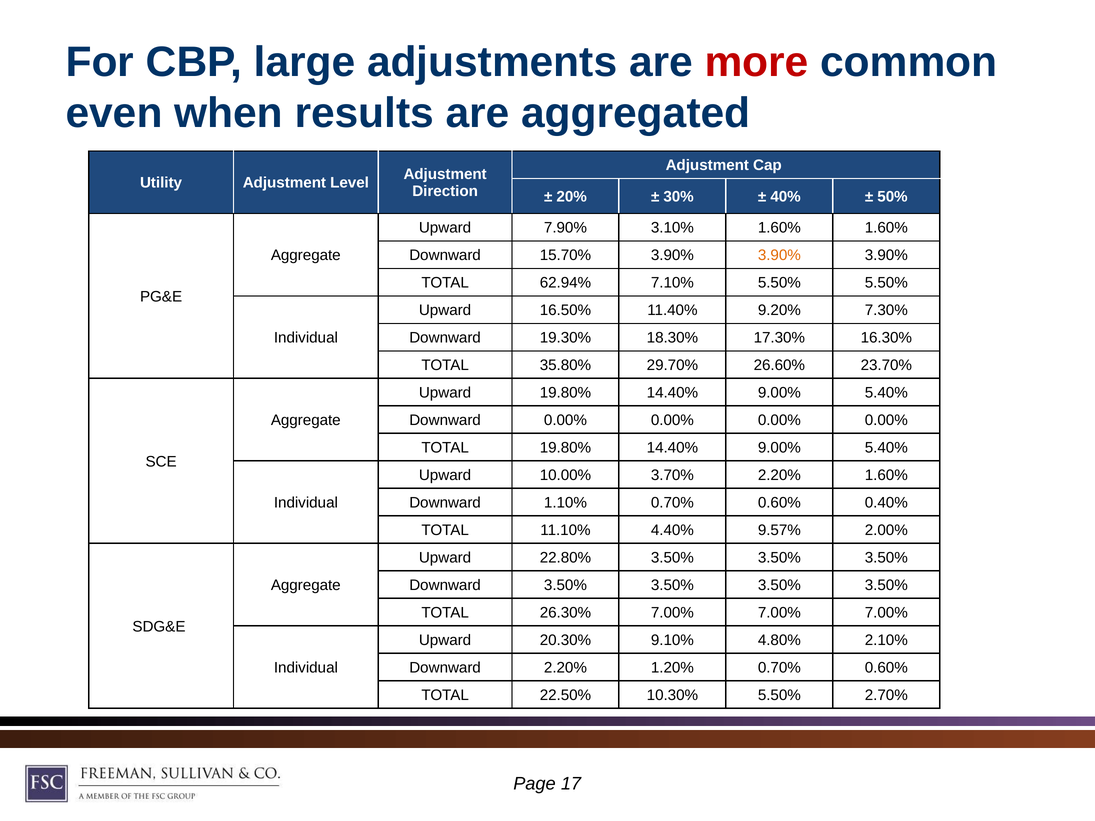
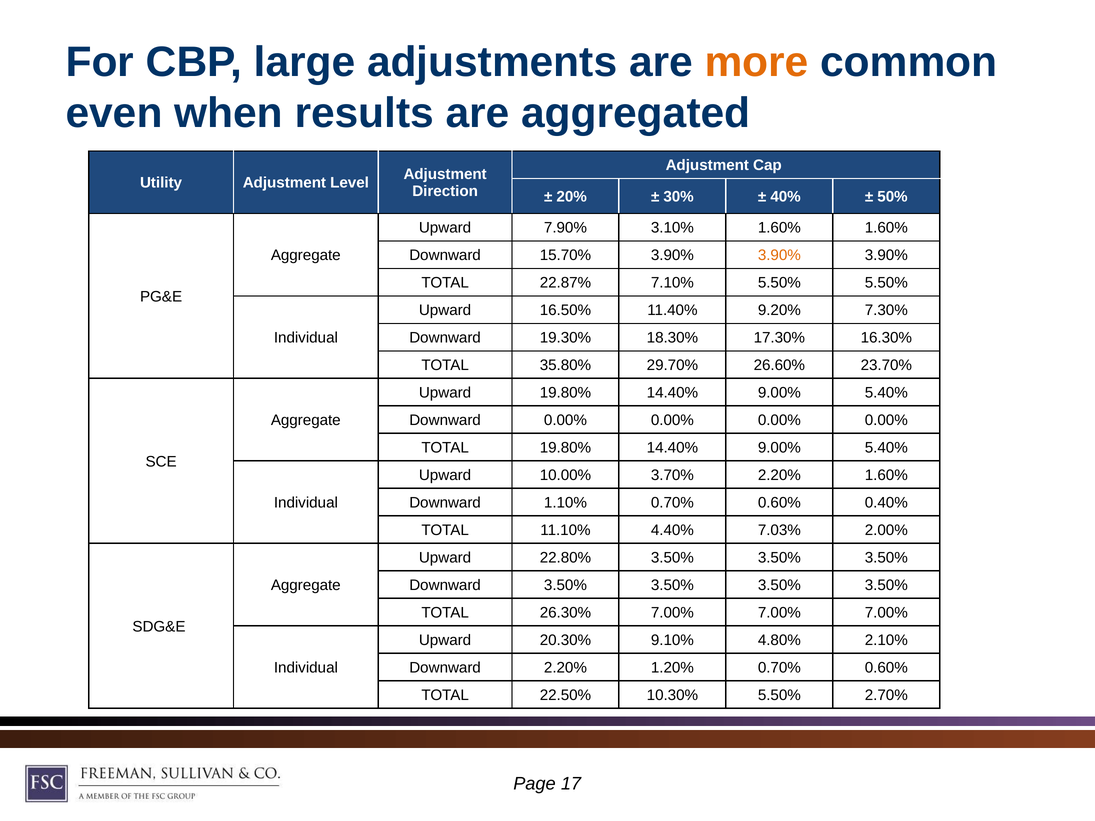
more colour: red -> orange
62.94%: 62.94% -> 22.87%
9.57%: 9.57% -> 7.03%
